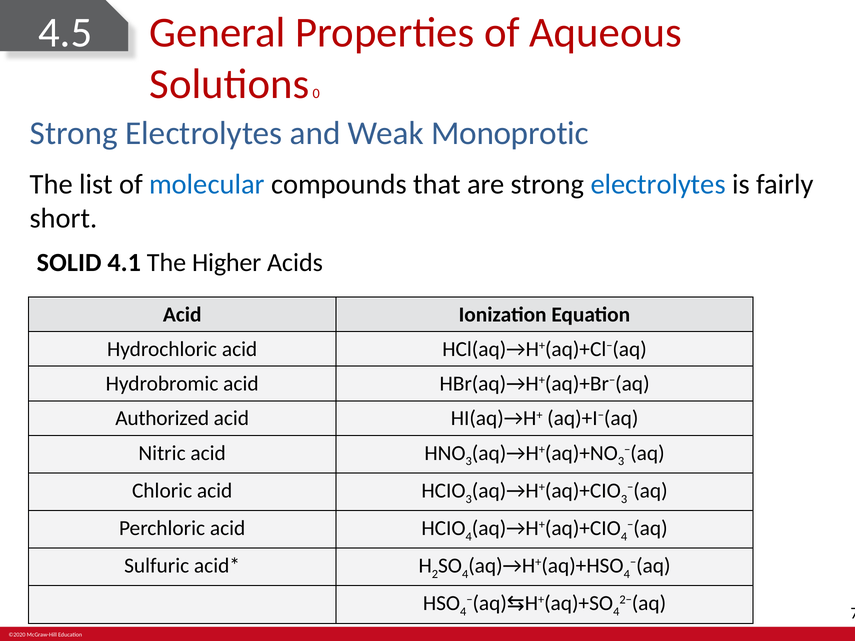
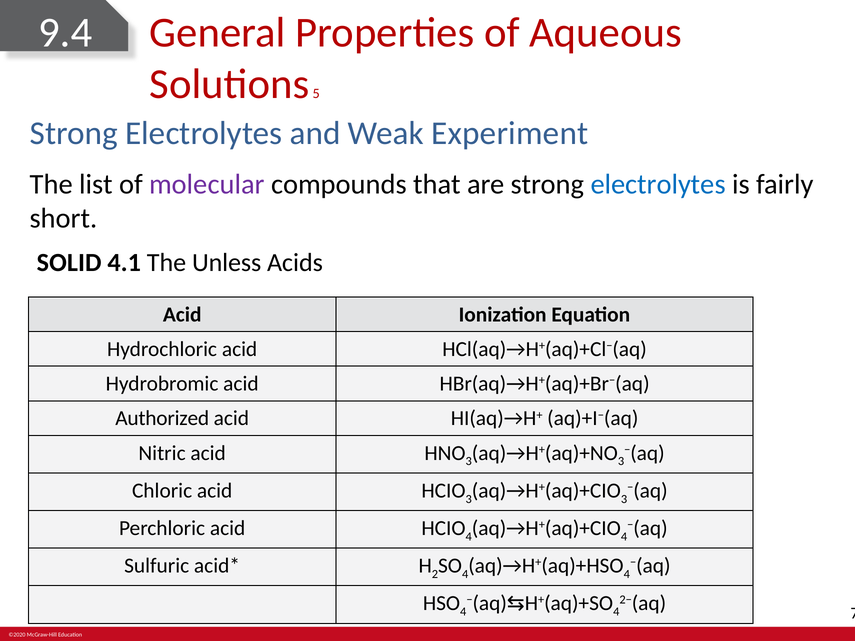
4.5: 4.5 -> 9.4
0: 0 -> 5
Monoprotic: Monoprotic -> Experiment
molecular colour: blue -> purple
Higher: Higher -> Unless
